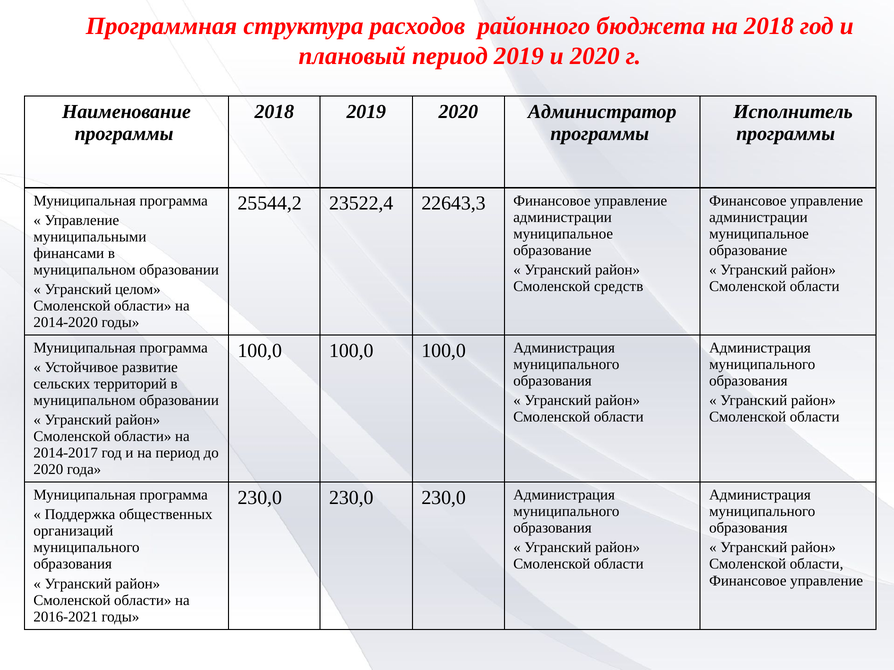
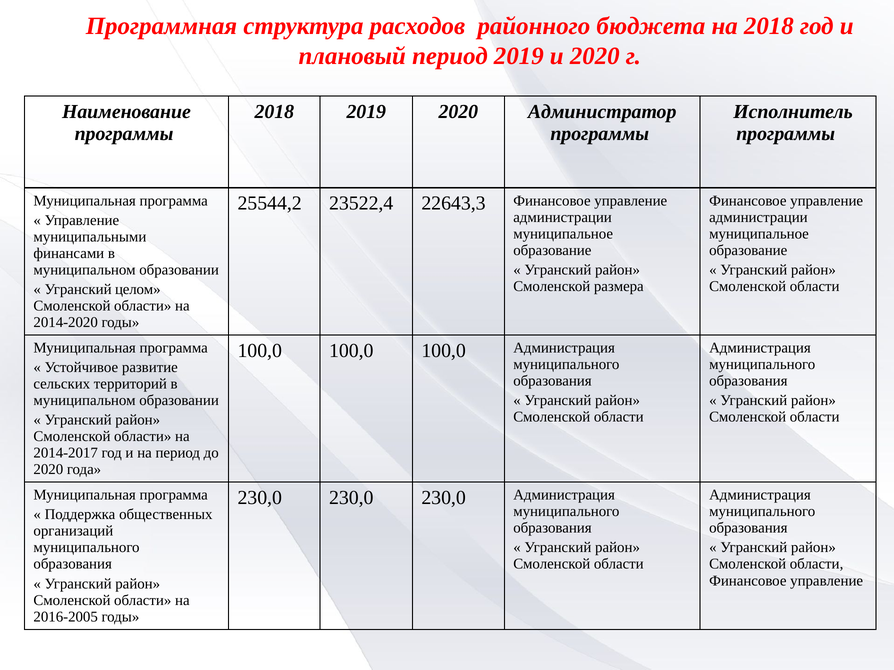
средств: средств -> размера
2016-2021: 2016-2021 -> 2016-2005
